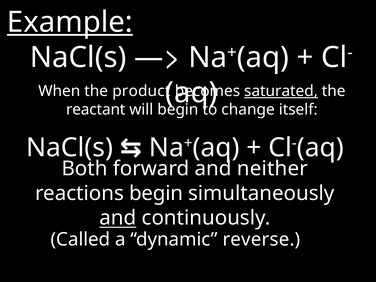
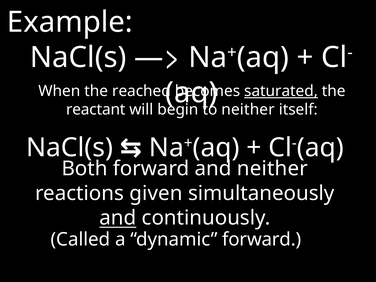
Example underline: present -> none
product: product -> reached
change at (248, 110): change -> neither
reactions begin: begin -> given
dynamic reverse: reverse -> forward
